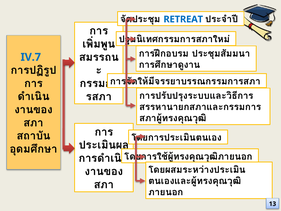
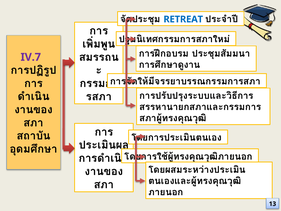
IV.7 colour: blue -> purple
